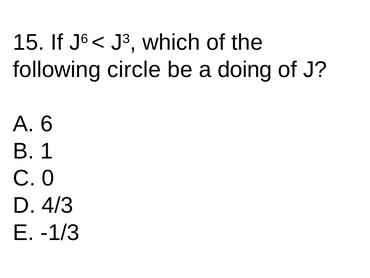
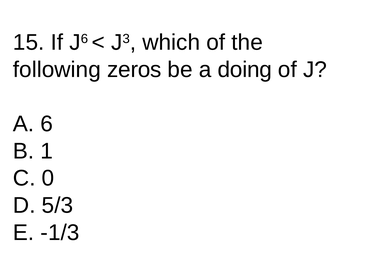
circle: circle -> zeros
4/3: 4/3 -> 5/3
